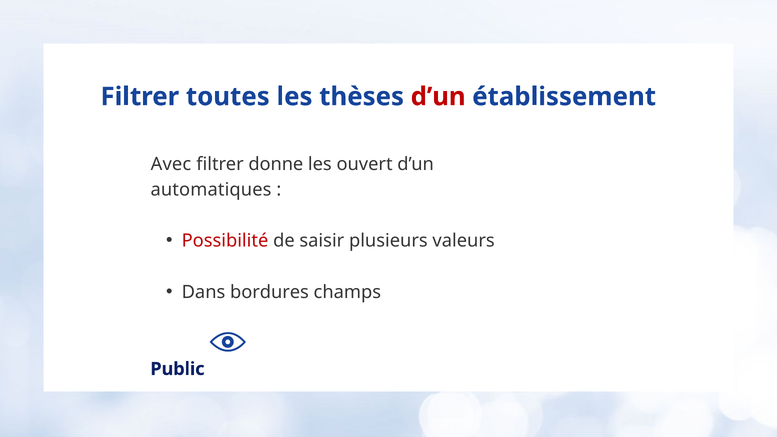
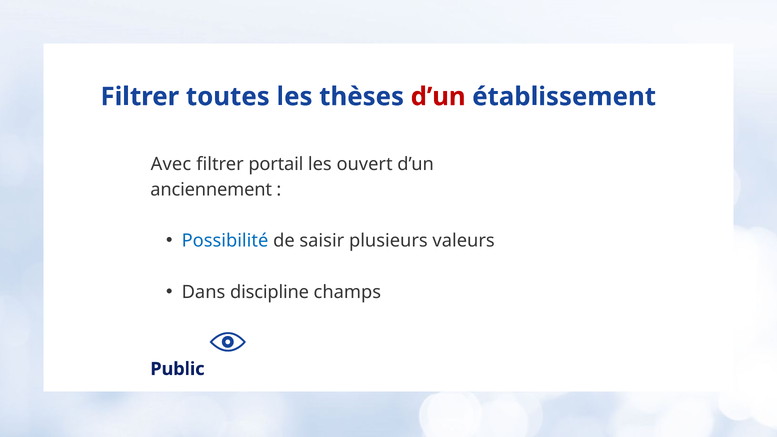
donne: donne -> portail
automatiques: automatiques -> anciennement
Possibilité colour: red -> blue
bordures: bordures -> discipline
